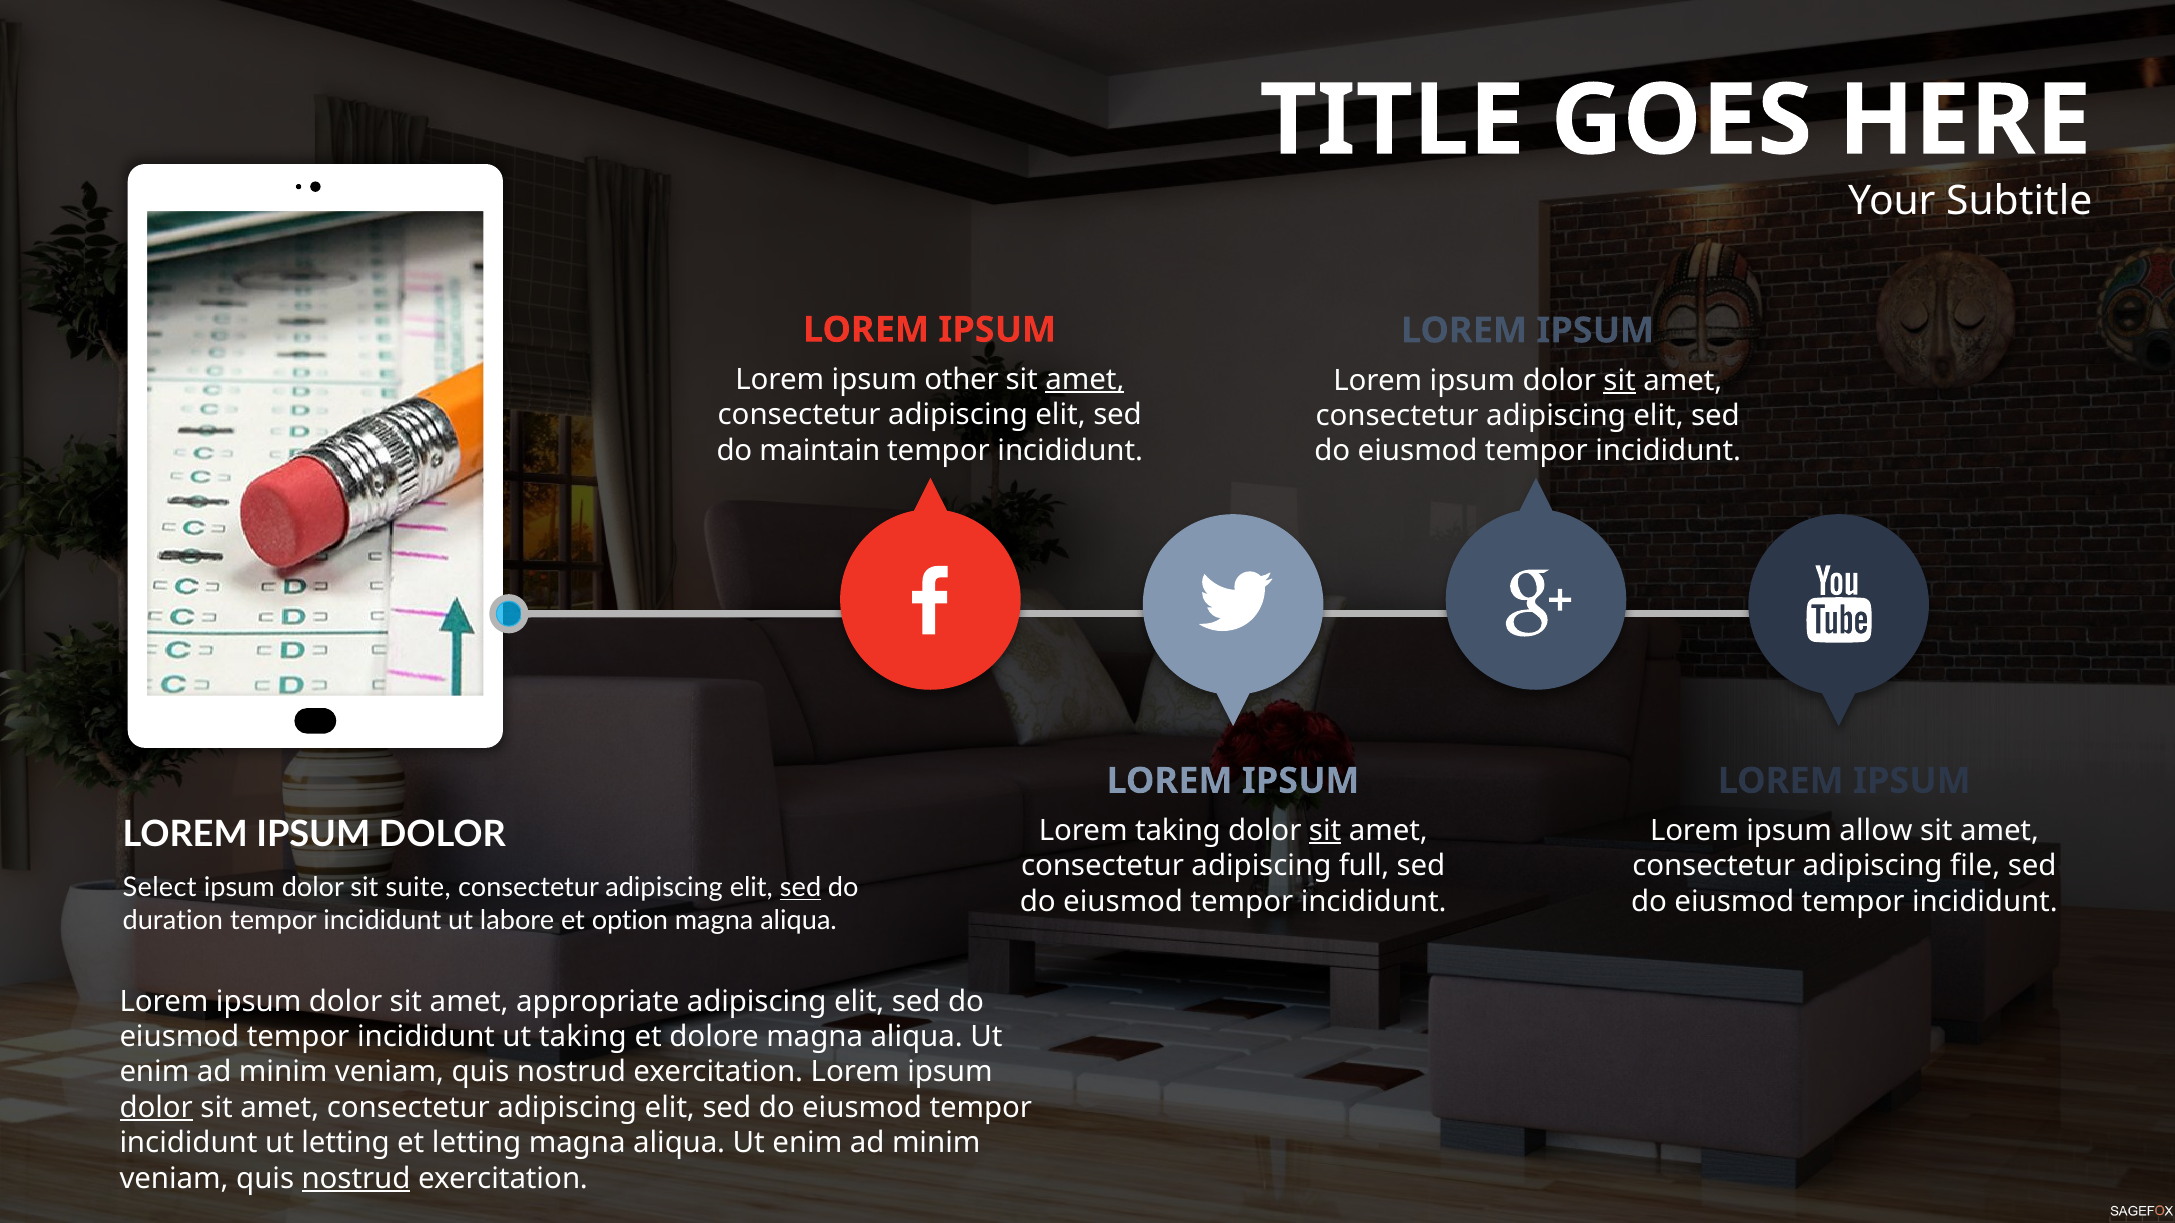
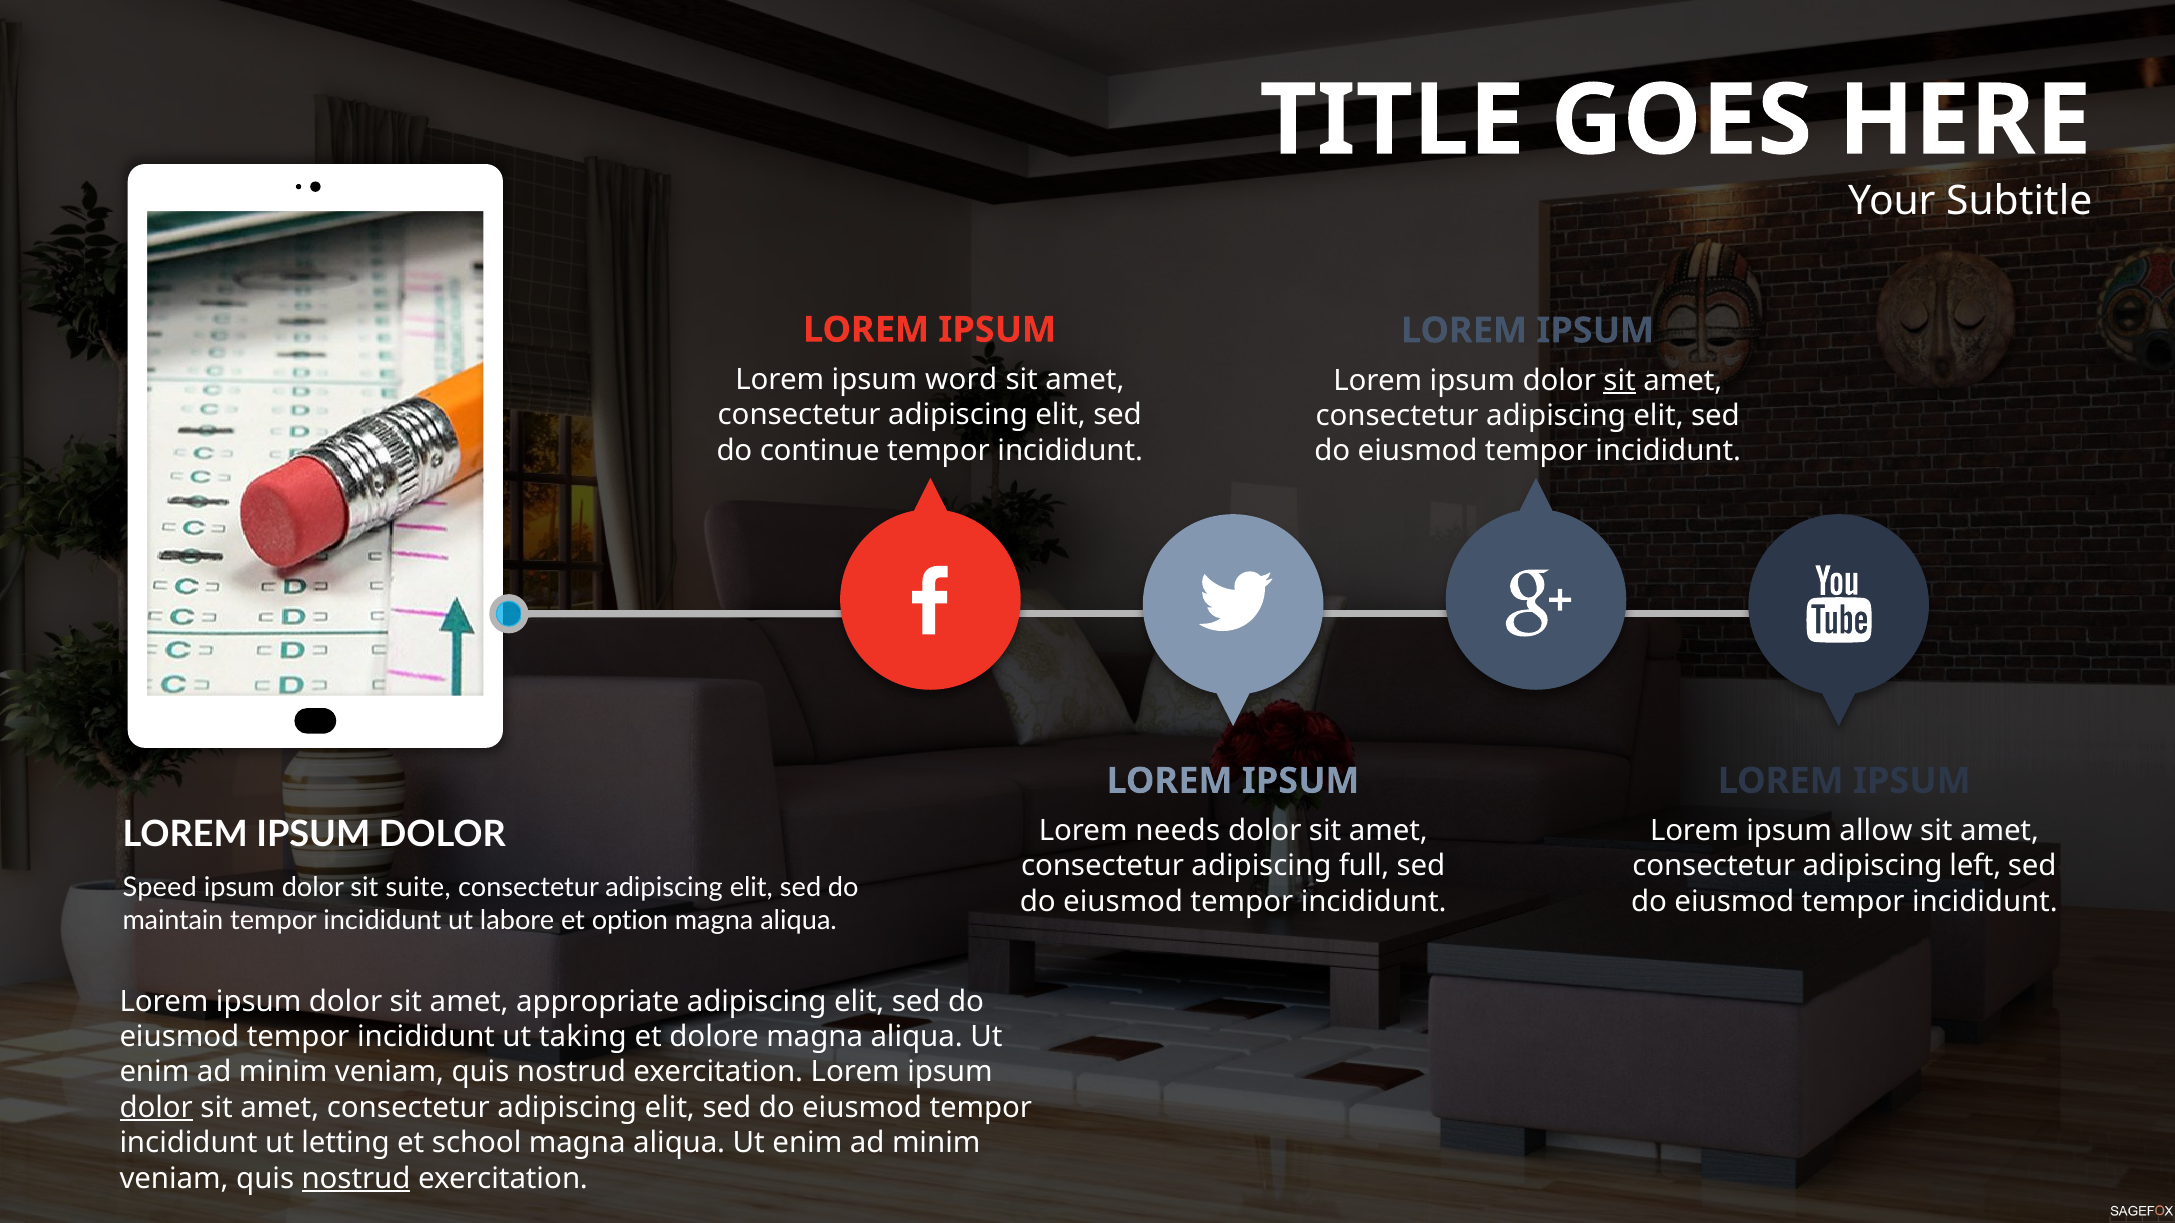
other: other -> word
amet at (1085, 380) underline: present -> none
maintain: maintain -> continue
Lorem taking: taking -> needs
sit at (1325, 831) underline: present -> none
file: file -> left
Select: Select -> Speed
sed at (801, 888) underline: present -> none
duration: duration -> maintain
et letting: letting -> school
